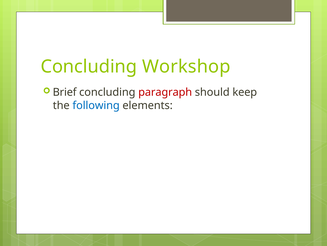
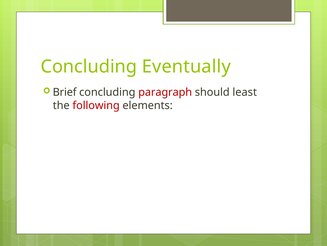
Workshop: Workshop -> Eventually
keep: keep -> least
following colour: blue -> red
